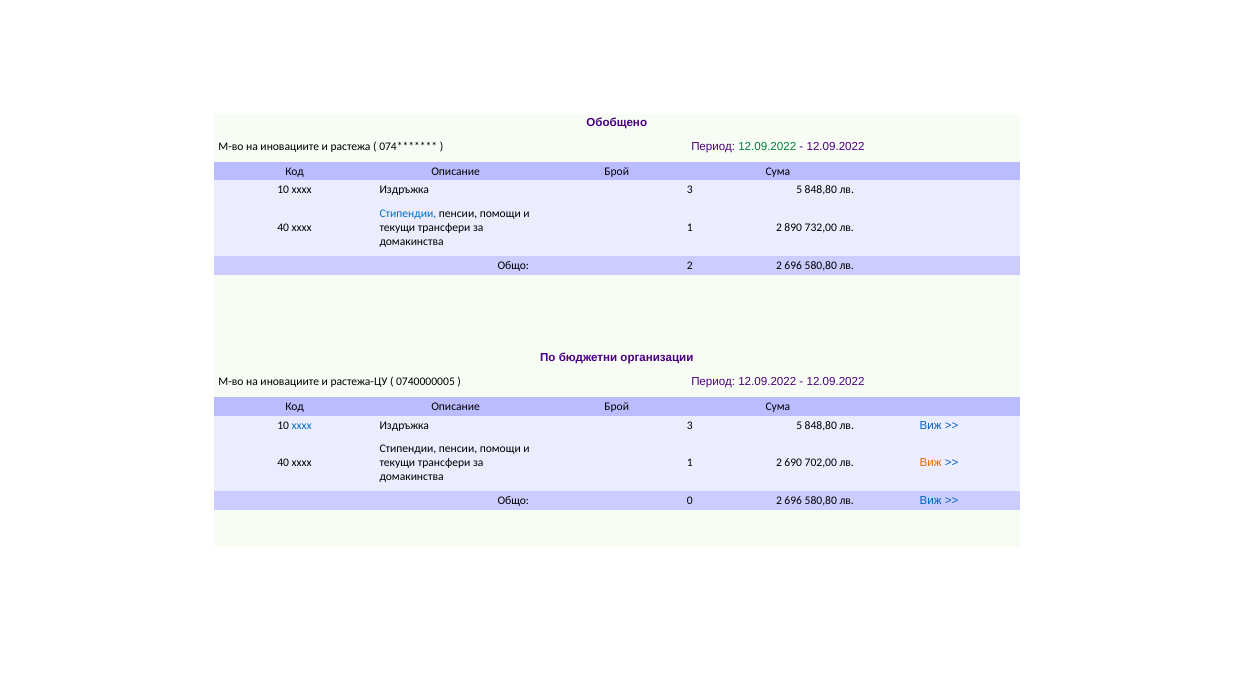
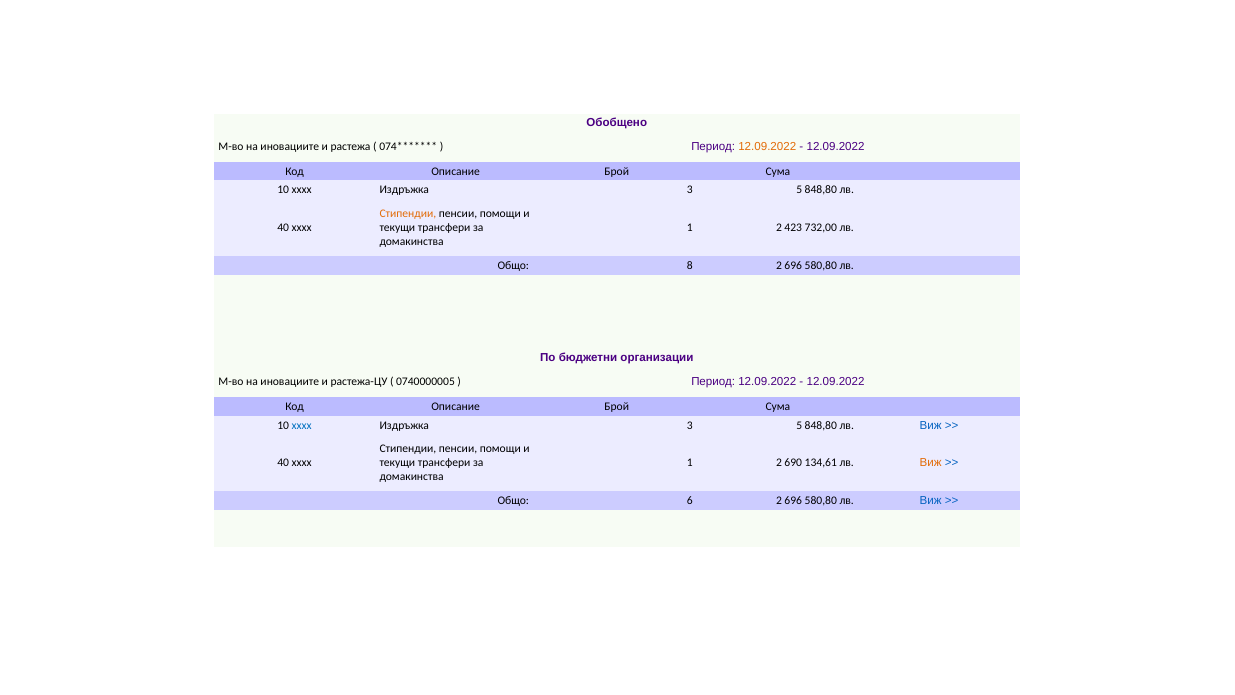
12.09.2022 at (767, 147) colour: green -> orange
Стипендии at (408, 213) colour: blue -> orange
890: 890 -> 423
Общо 2: 2 -> 8
702,00: 702,00 -> 134,61
0: 0 -> 6
